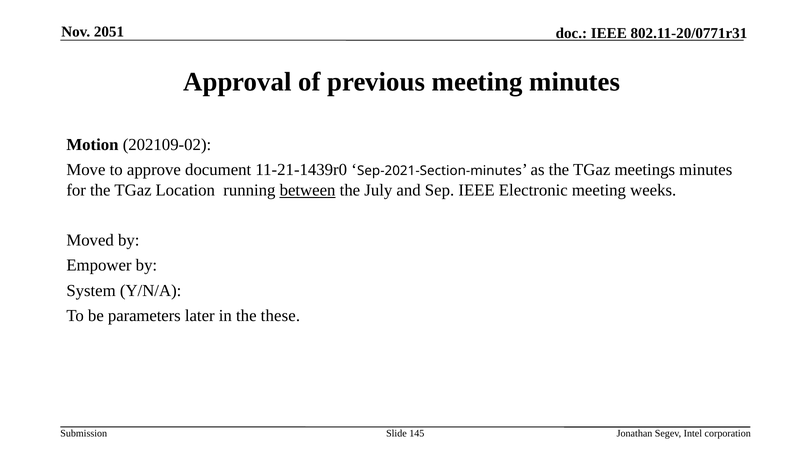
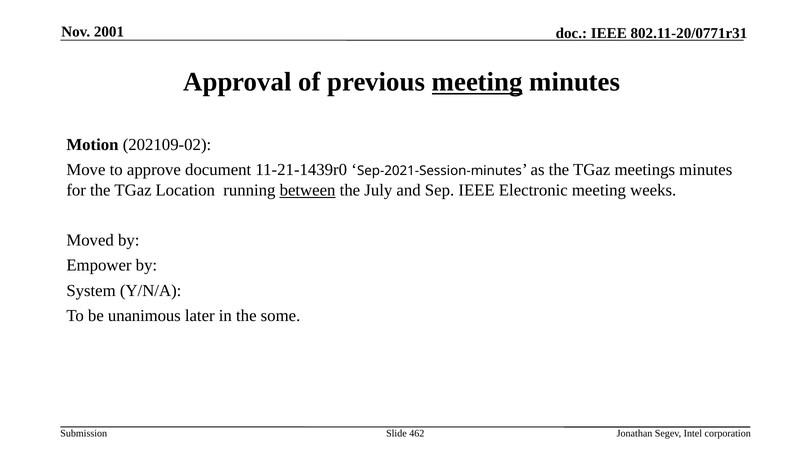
2051: 2051 -> 2001
meeting at (477, 82) underline: none -> present
Sep-2021-Section-minutes: Sep-2021-Section-minutes -> Sep-2021-Session-minutes
parameters: parameters -> unanimous
these: these -> some
145: 145 -> 462
